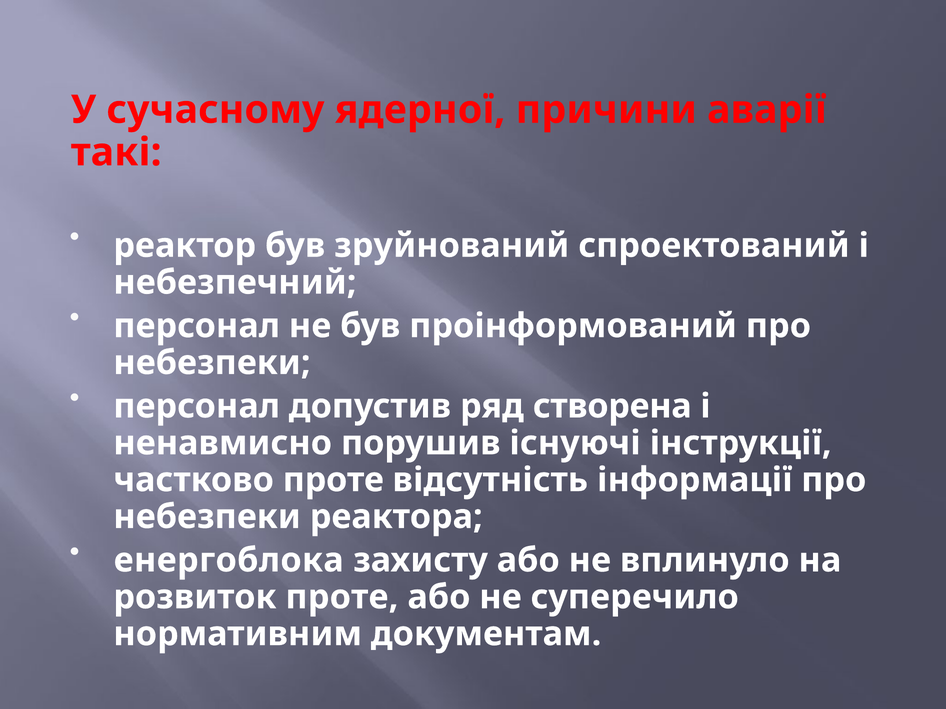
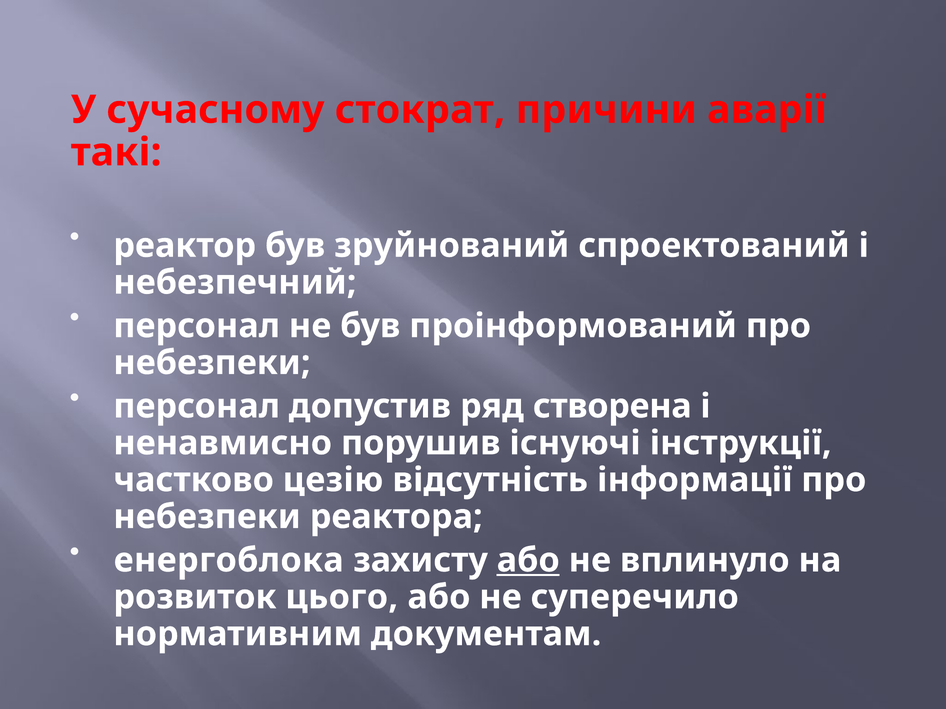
ядерної: ядерної -> стократ
частково проте: проте -> цезію
або at (528, 561) underline: none -> present
розвиток проте: проте -> цього
